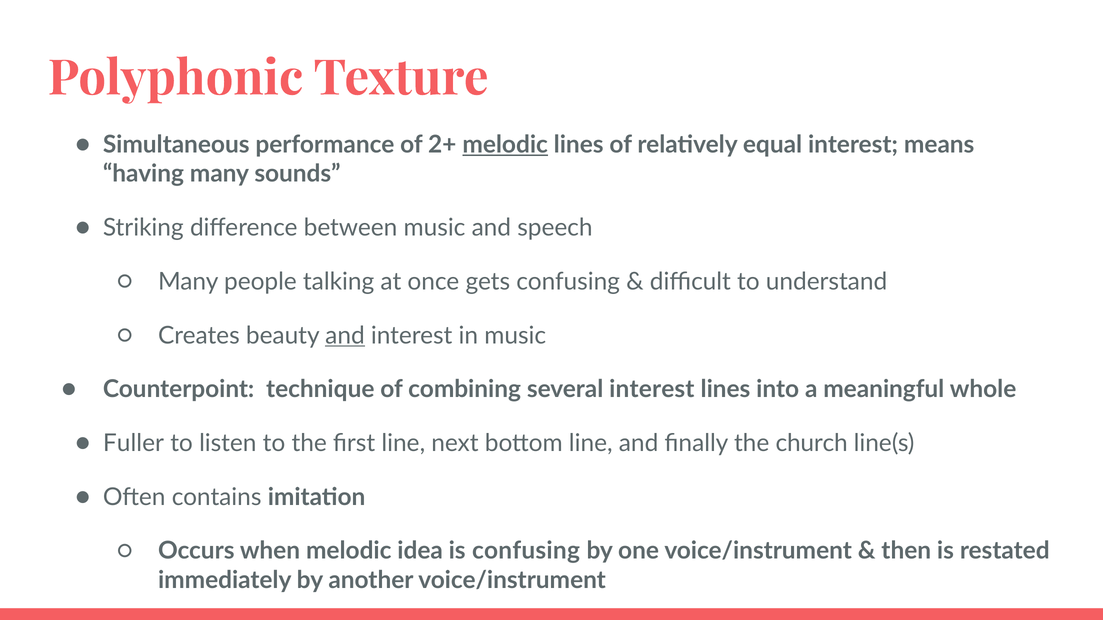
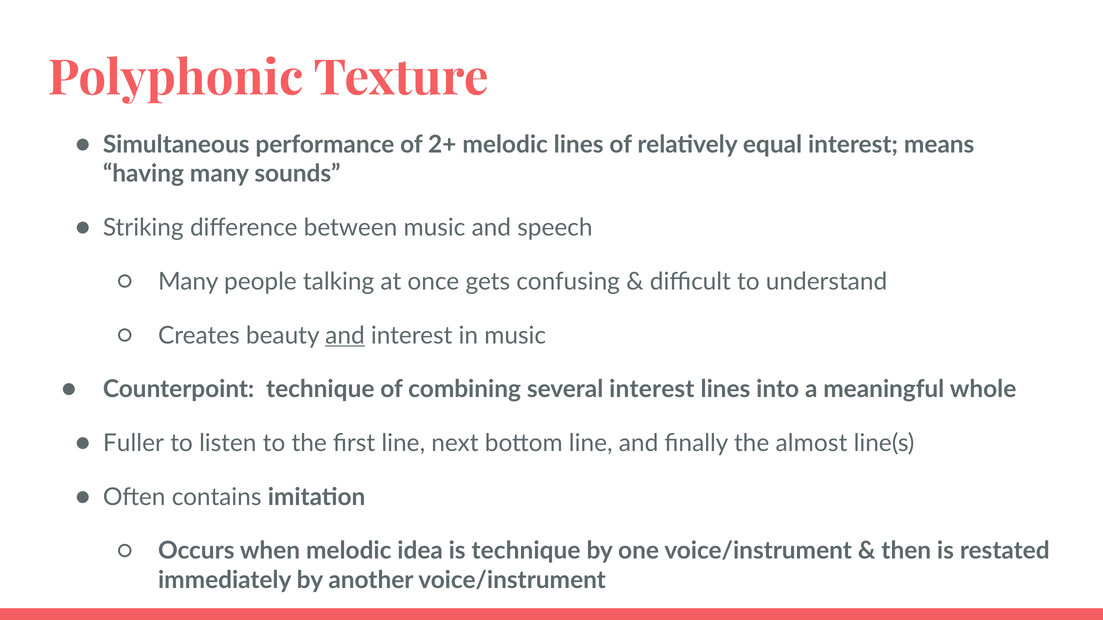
melodic at (505, 145) underline: present -> none
church: church -> almost
is confusing: confusing -> technique
